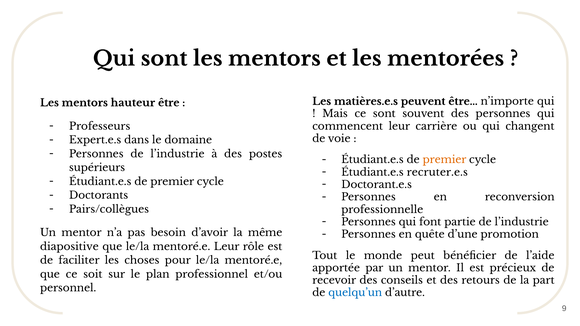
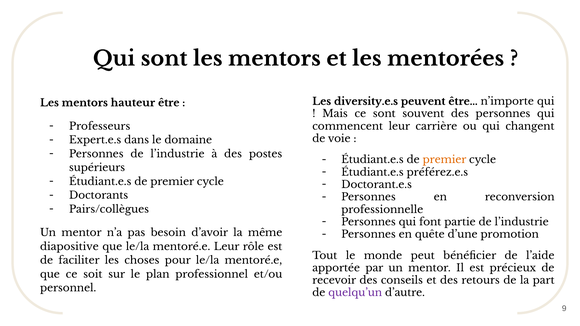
matières.e.s: matières.e.s -> diversity.e.s
recruter.e.s: recruter.e.s -> préférez.e.s
quelqu’un colour: blue -> purple
